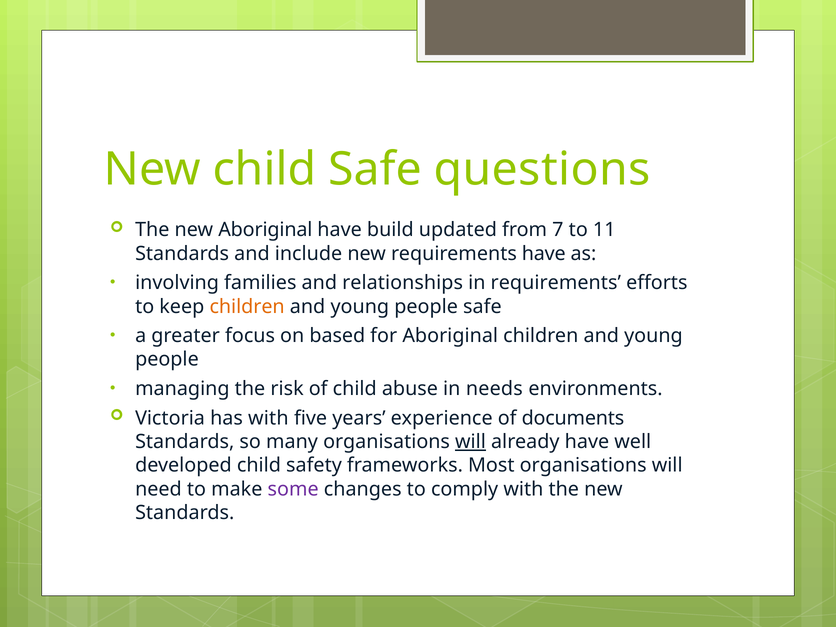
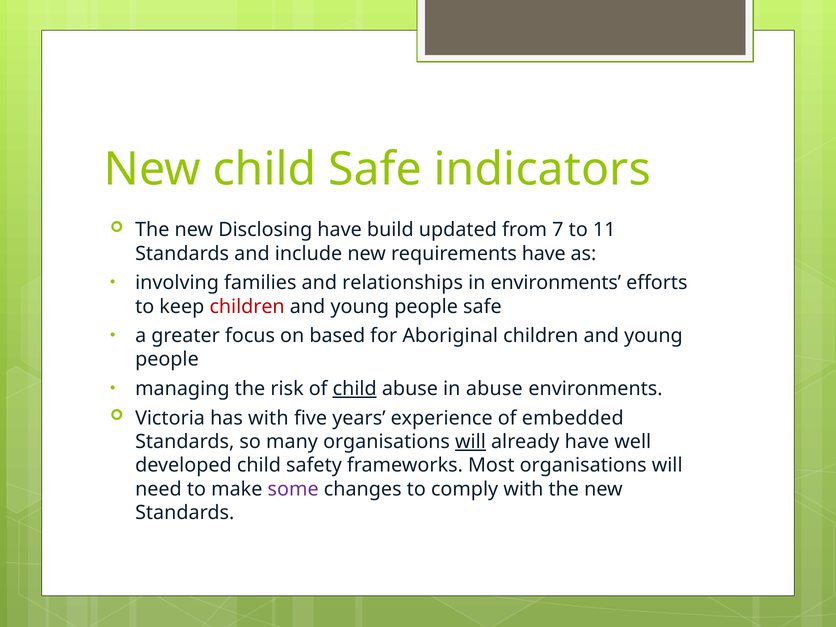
questions: questions -> indicators
new Aboriginal: Aboriginal -> Disclosing
in requirements: requirements -> environments
children at (247, 307) colour: orange -> red
child at (355, 389) underline: none -> present
in needs: needs -> abuse
documents: documents -> embedded
